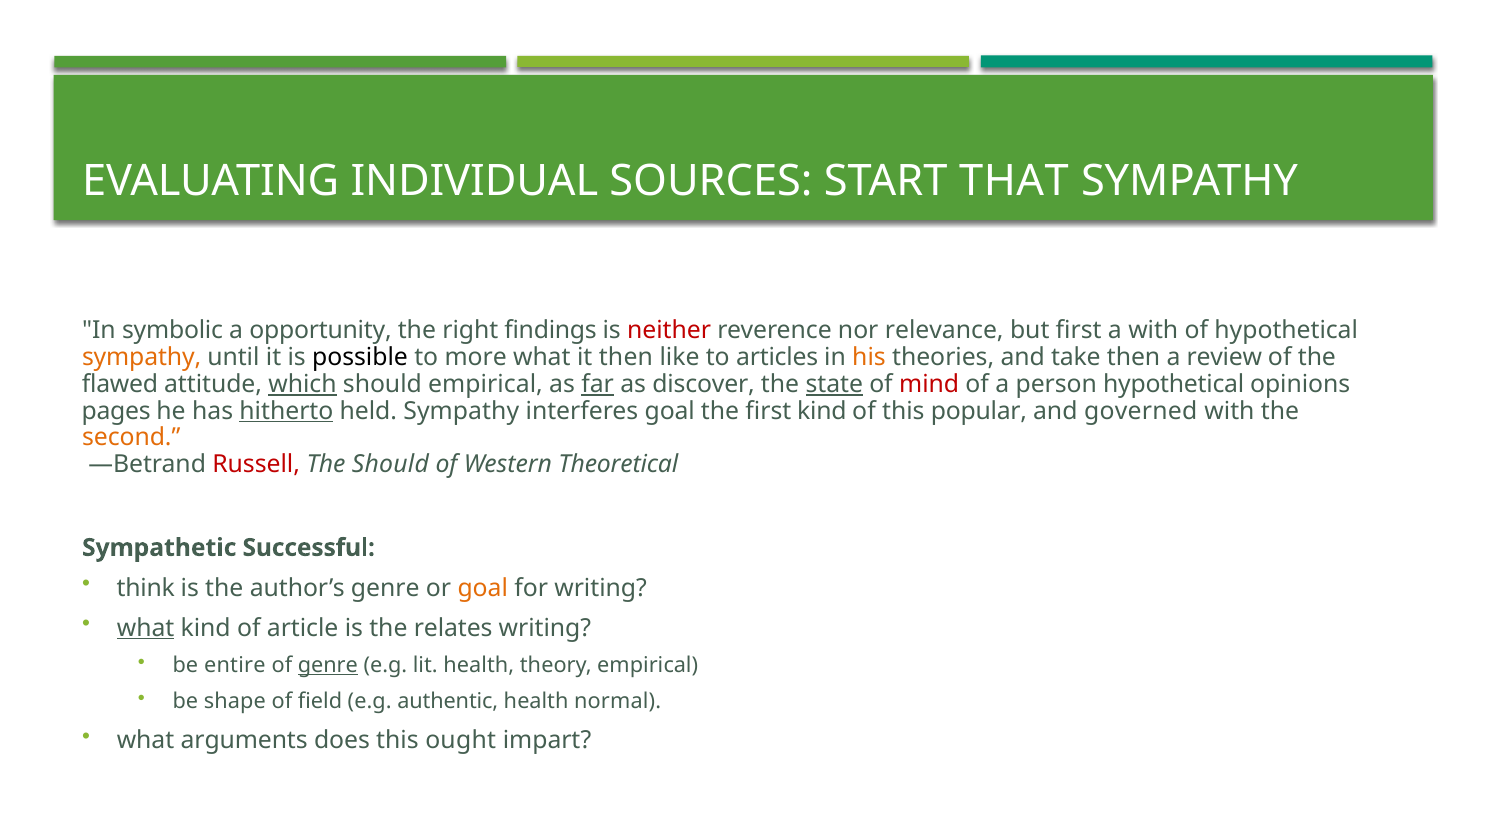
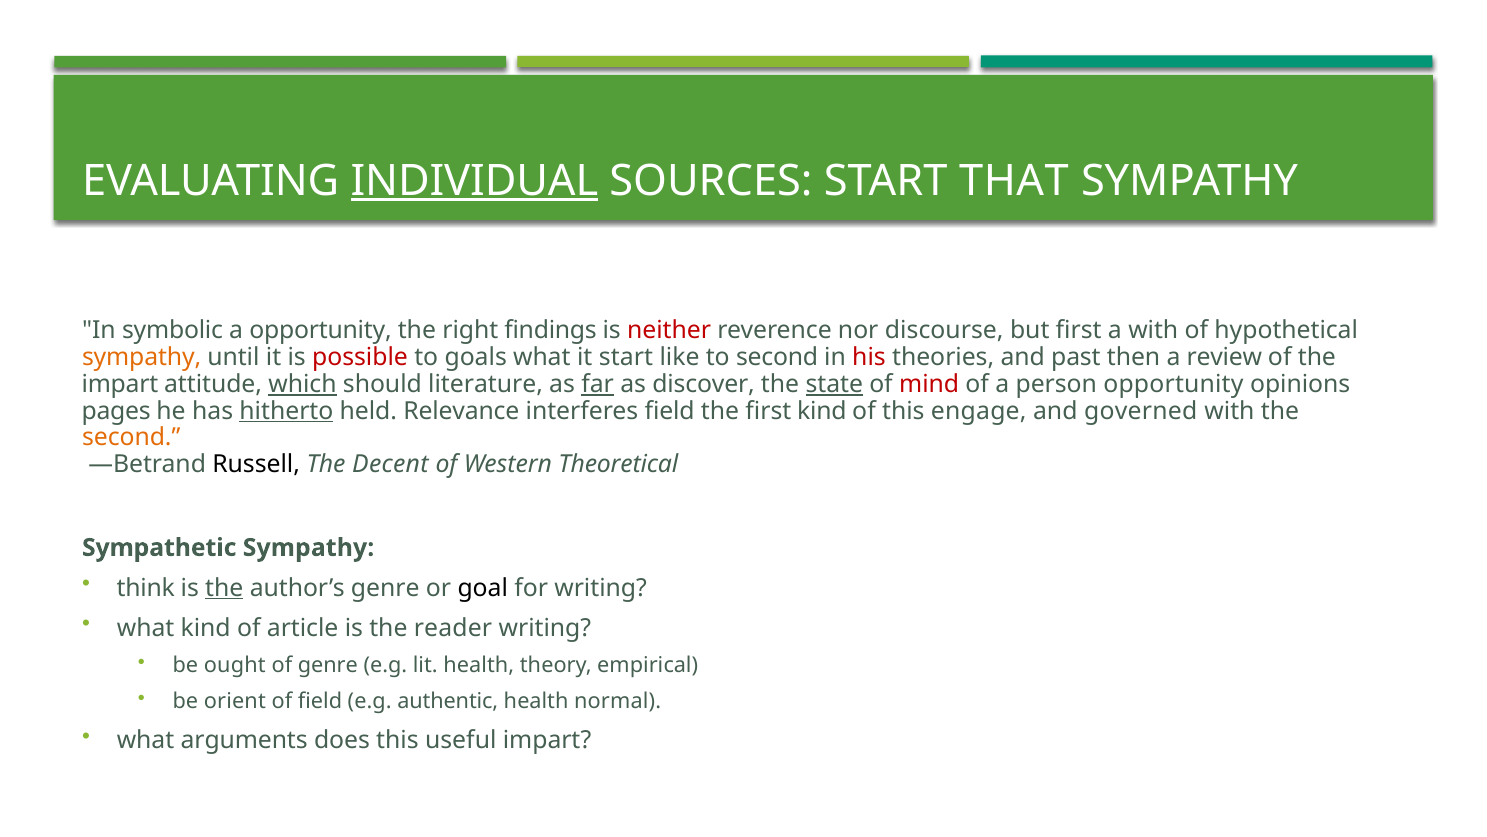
INDIVIDUAL underline: none -> present
relevance: relevance -> discourse
possible colour: black -> red
more: more -> goals
it then: then -> start
to articles: articles -> second
his colour: orange -> red
take: take -> past
flawed at (120, 384): flawed -> impart
should empirical: empirical -> literature
person hypothetical: hypothetical -> opportunity
held Sympathy: Sympathy -> Relevance
interferes goal: goal -> field
popular: popular -> engage
Russell colour: red -> black
The Should: Should -> Decent
Sympathetic Successful: Successful -> Sympathy
the at (224, 587) underline: none -> present
goal at (483, 587) colour: orange -> black
what at (146, 628) underline: present -> none
relates: relates -> reader
entire: entire -> ought
genre at (328, 665) underline: present -> none
shape: shape -> orient
ought: ought -> useful
